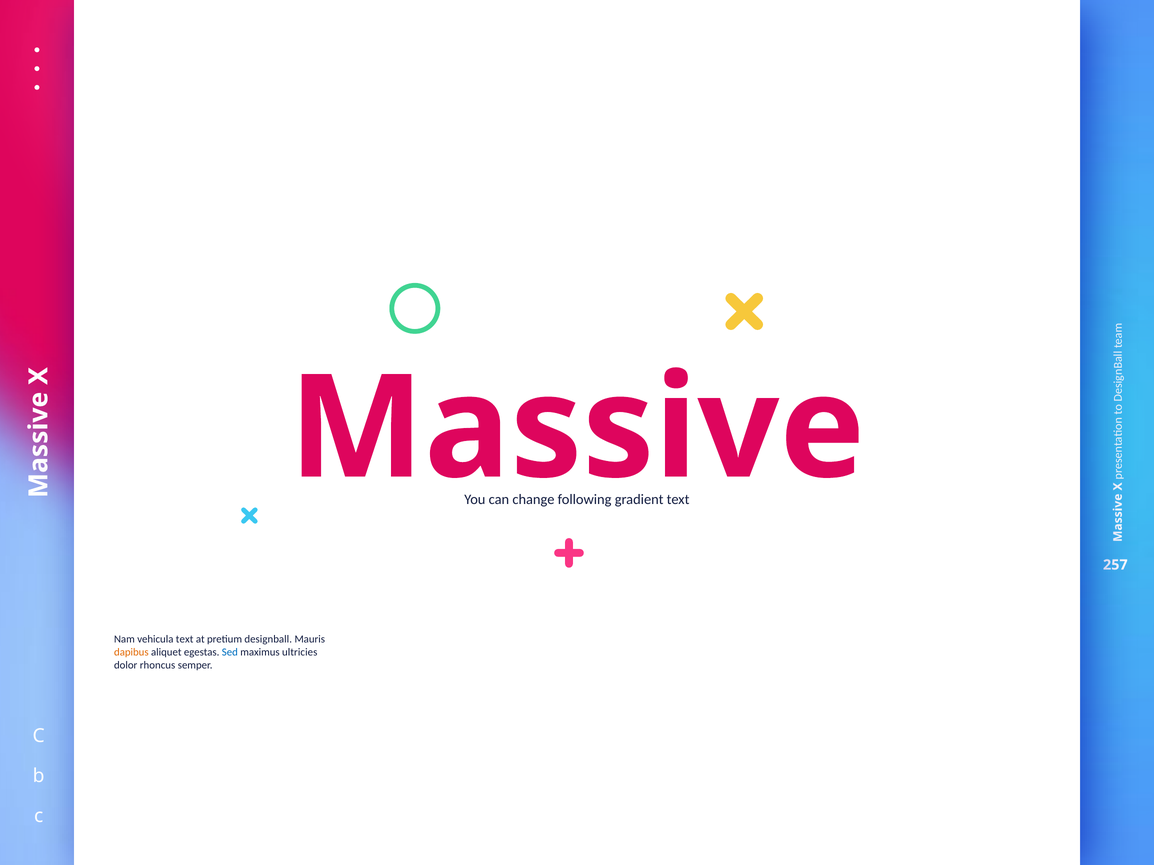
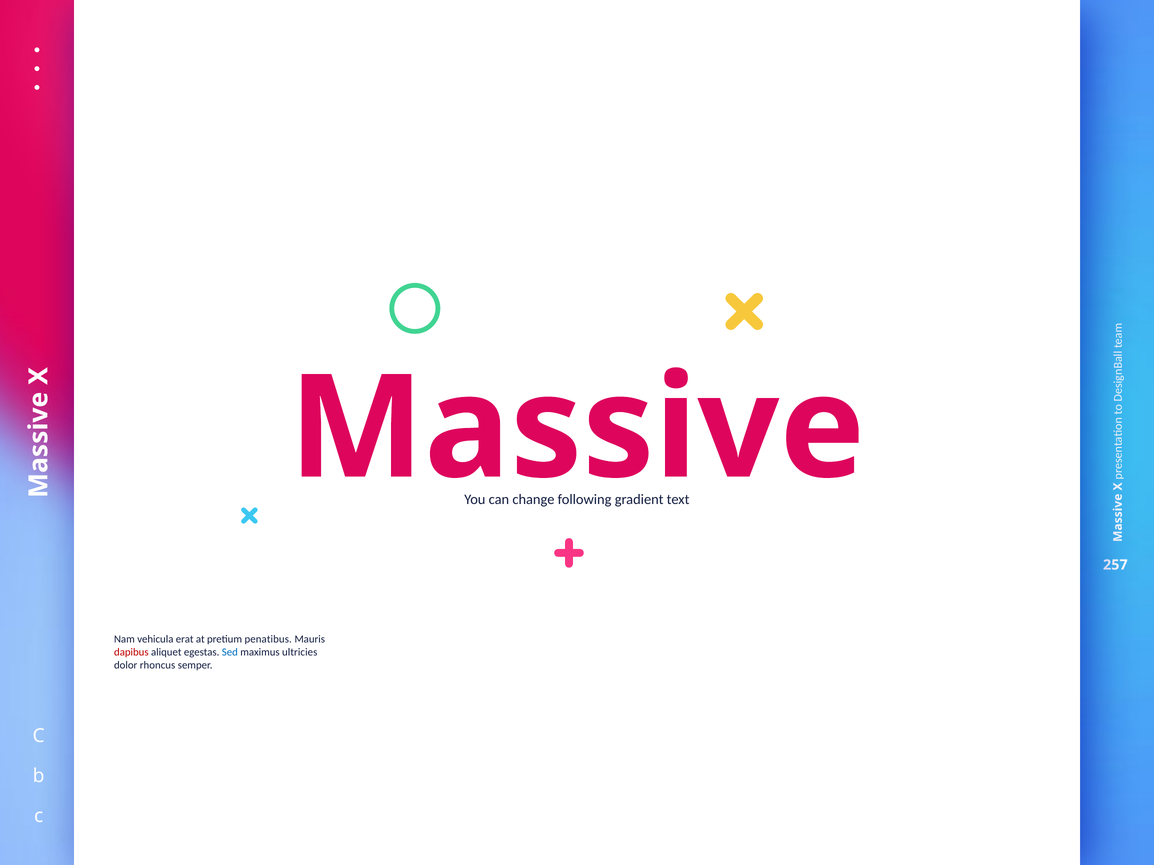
vehicula text: text -> erat
designball: designball -> penatibus
dapibus colour: orange -> red
